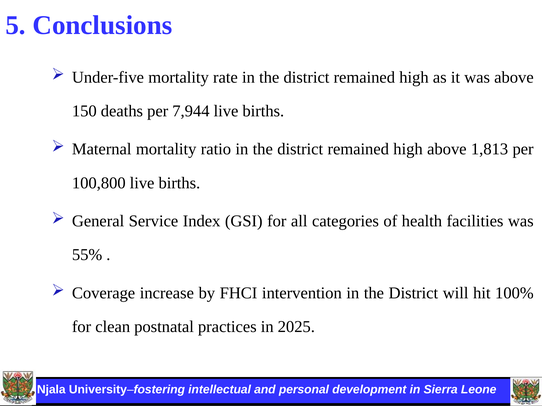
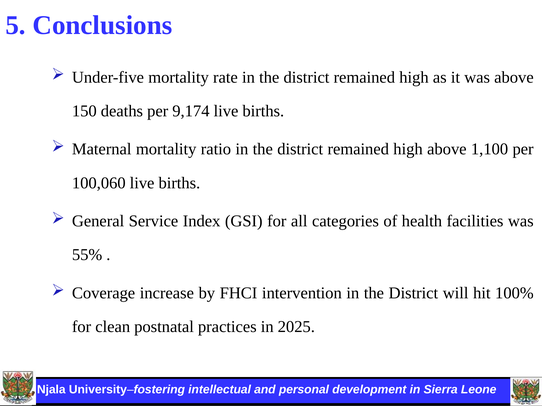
7,944: 7,944 -> 9,174
1,813: 1,813 -> 1,100
100,800: 100,800 -> 100,060
